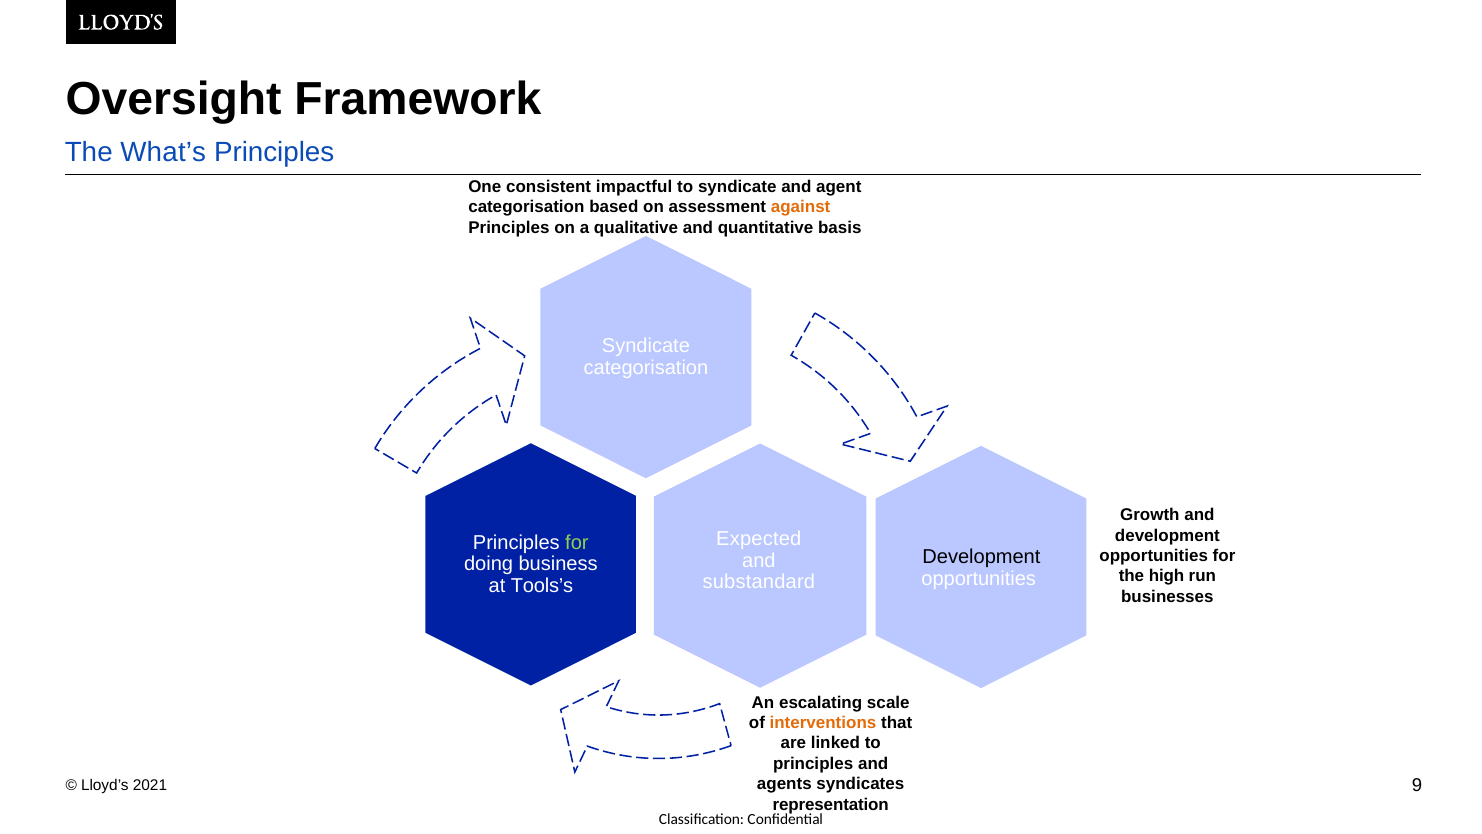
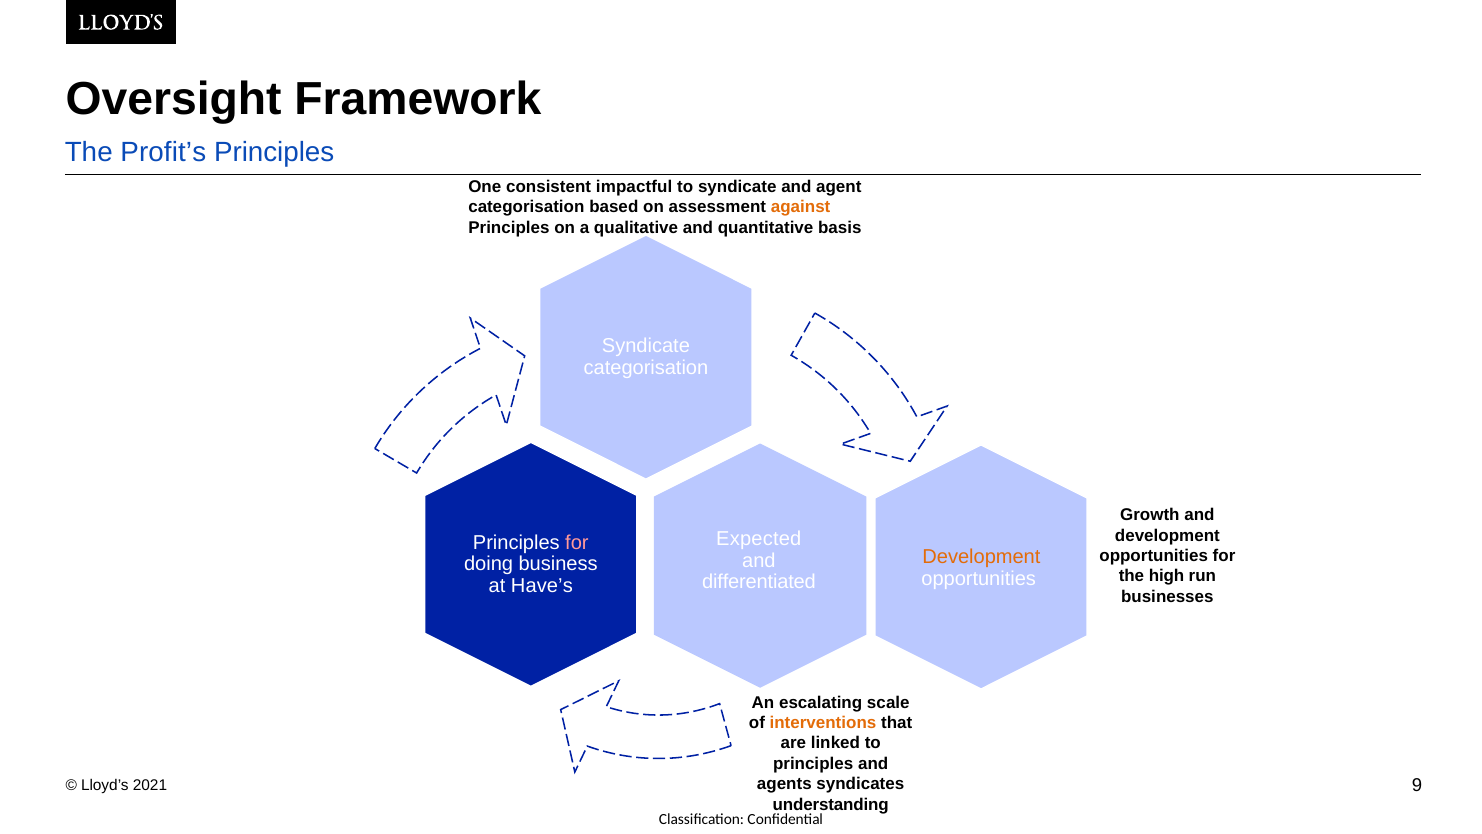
What’s: What’s -> Profit’s
for at (577, 542) colour: light green -> pink
Development at (981, 557) colour: black -> orange
substandard: substandard -> differentiated
Tools’s: Tools’s -> Have’s
representation: representation -> understanding
